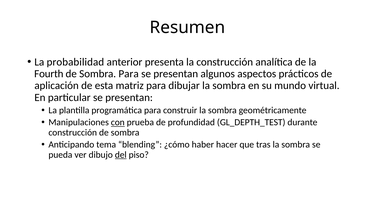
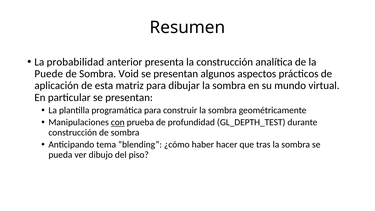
Fourth: Fourth -> Puede
Sombra Para: Para -> Void
del underline: present -> none
